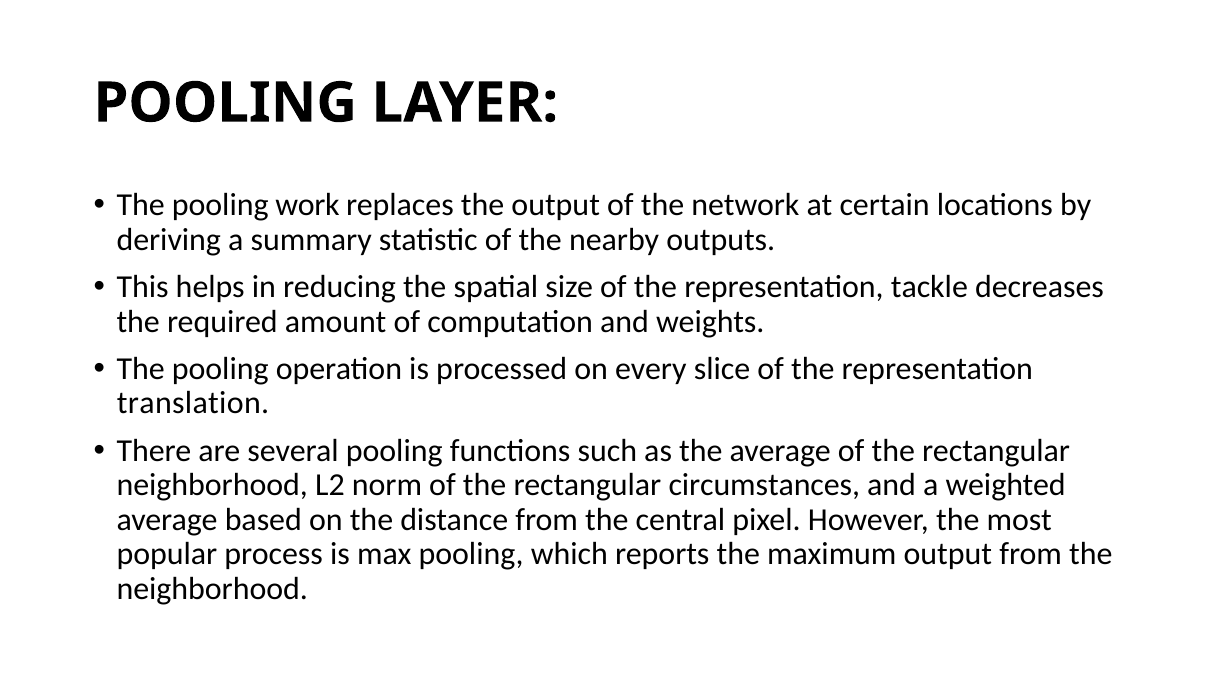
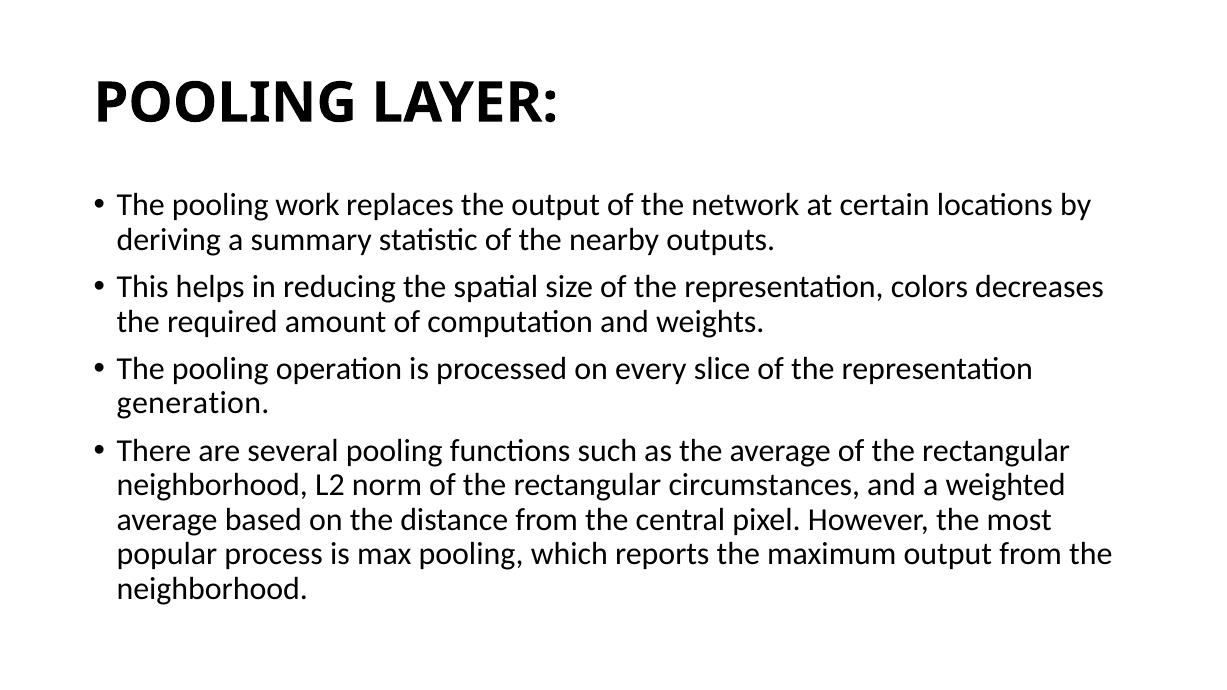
tackle: tackle -> colors
translation: translation -> generation
